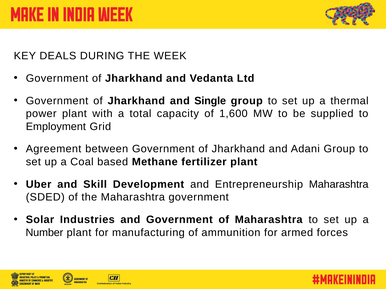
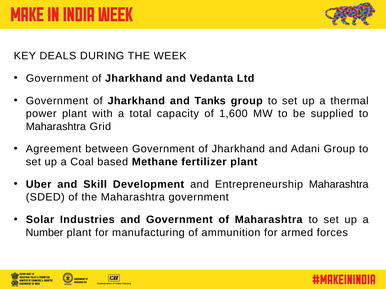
Single: Single -> Tanks
Employment at (56, 127): Employment -> Maharashtra
